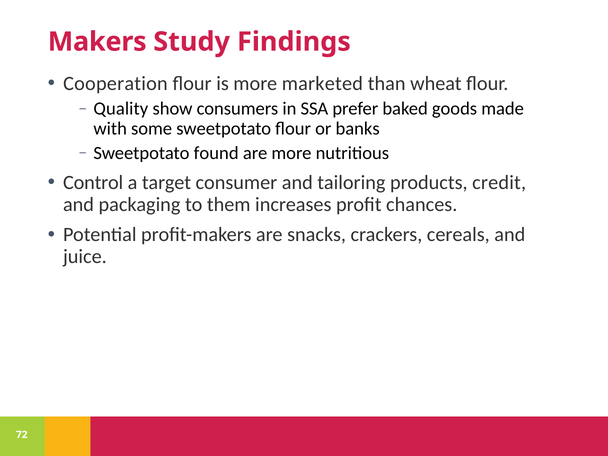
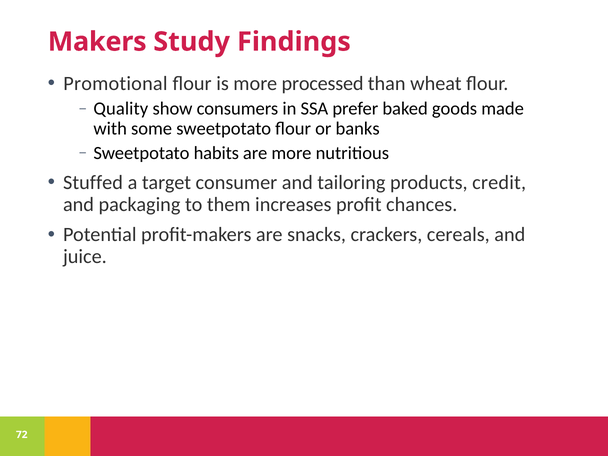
Cooperation: Cooperation -> Promotional
marketed: marketed -> processed
found: found -> habits
Control: Control -> Stuffed
